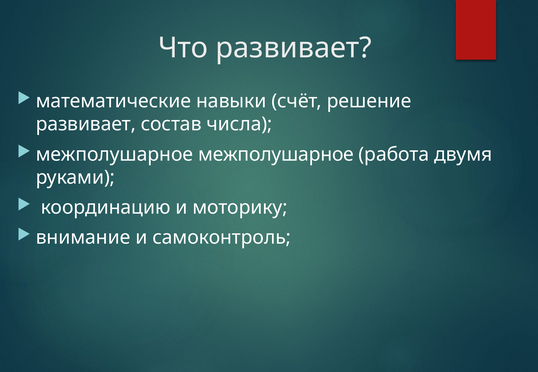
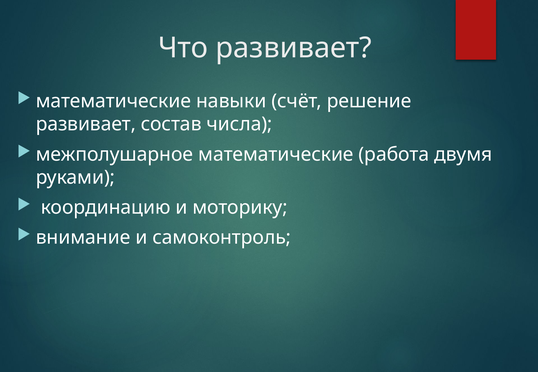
межполушарное межполушарное: межполушарное -> математические
